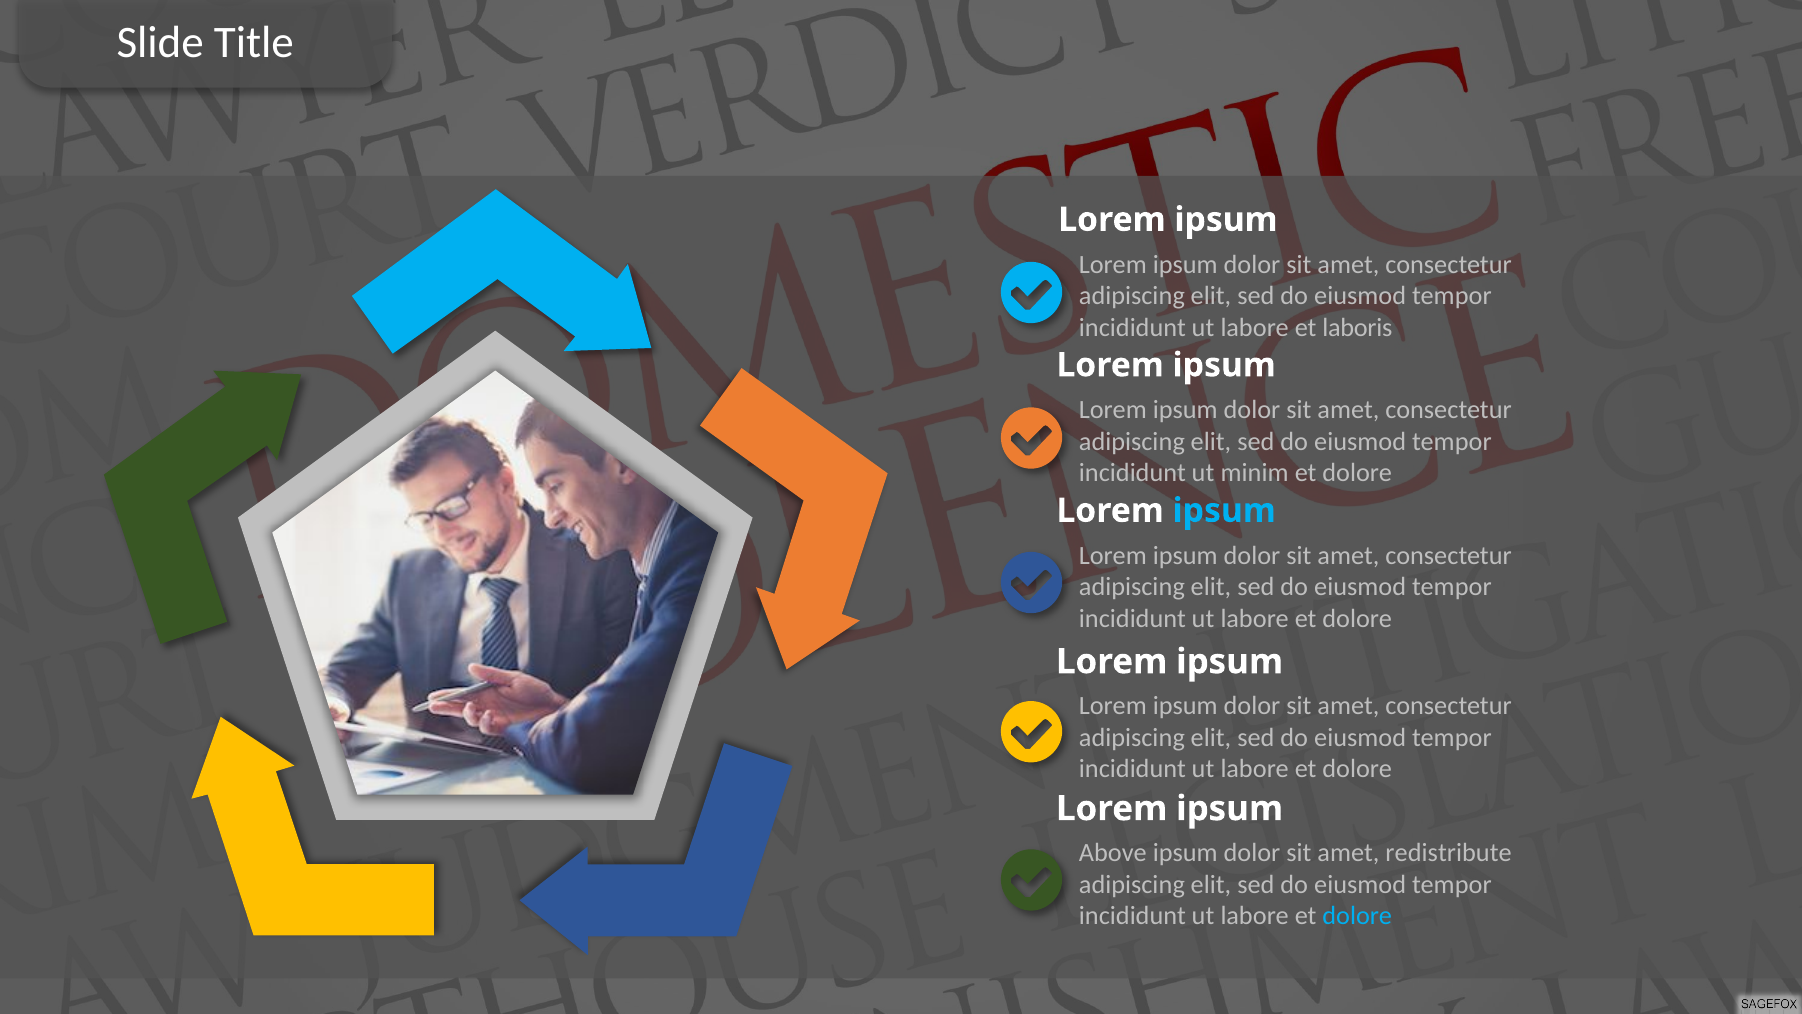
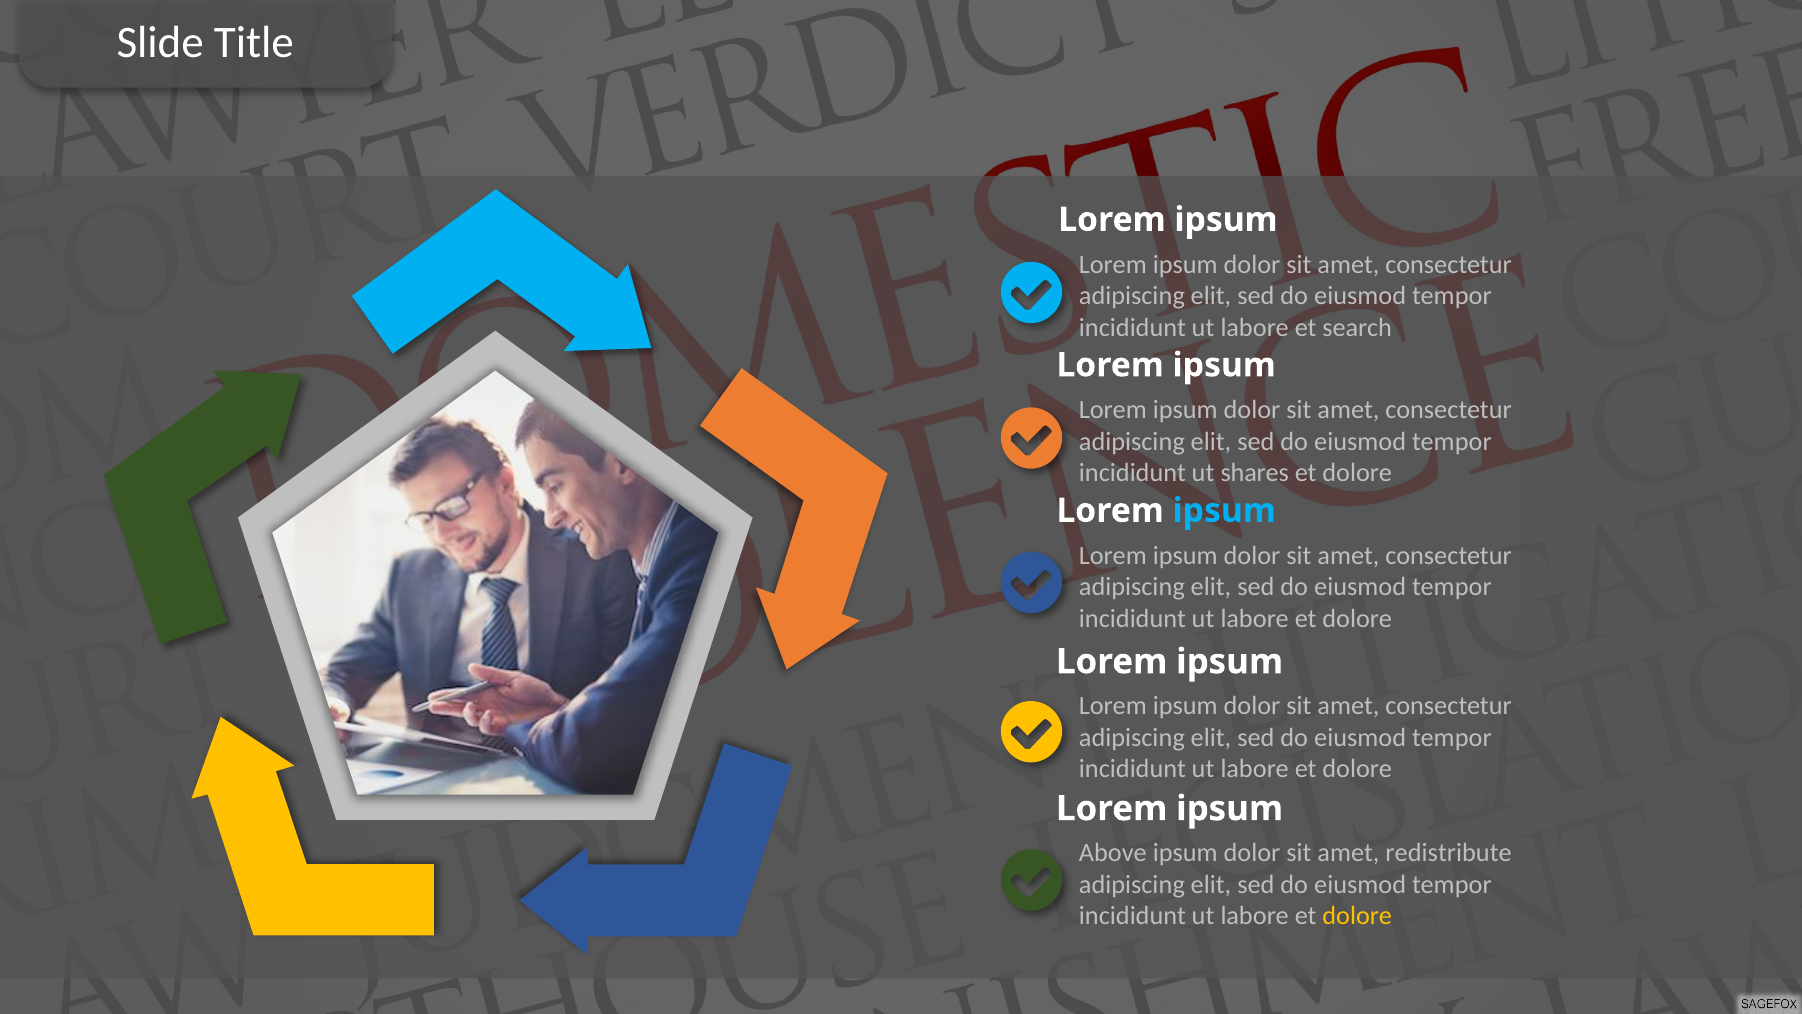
laboris: laboris -> search
minim: minim -> shares
dolore at (1357, 916) colour: light blue -> yellow
